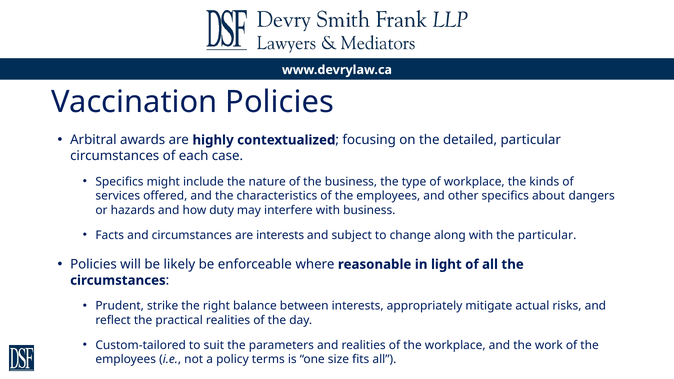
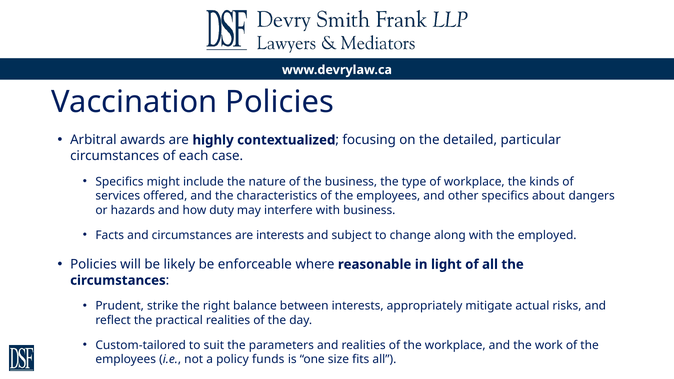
the particular: particular -> employed
terms: terms -> funds
